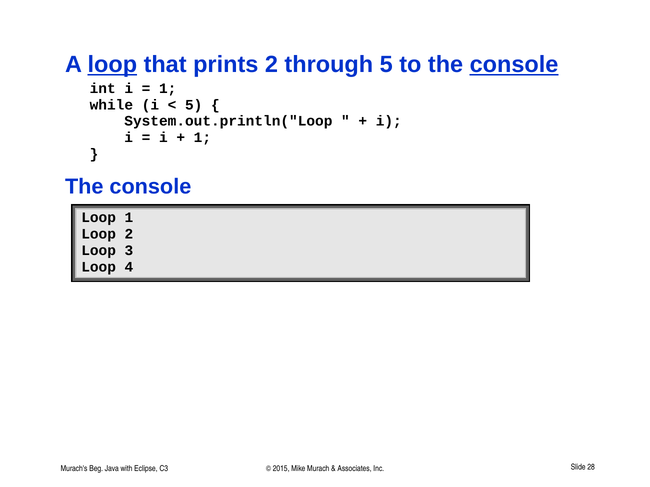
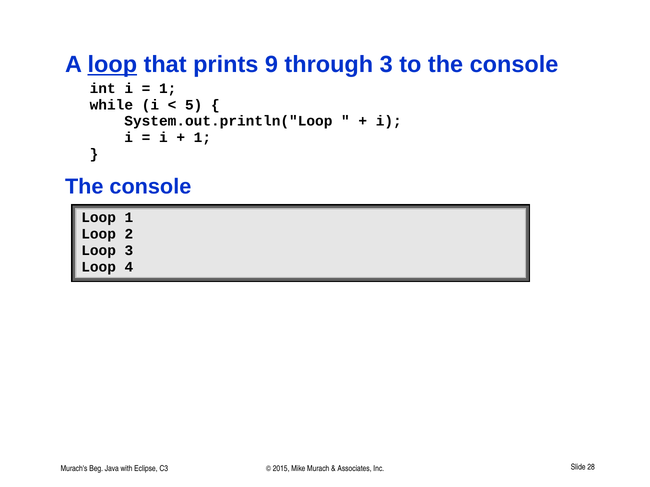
prints 2: 2 -> 9
through 5: 5 -> 3
console at (514, 65) underline: present -> none
